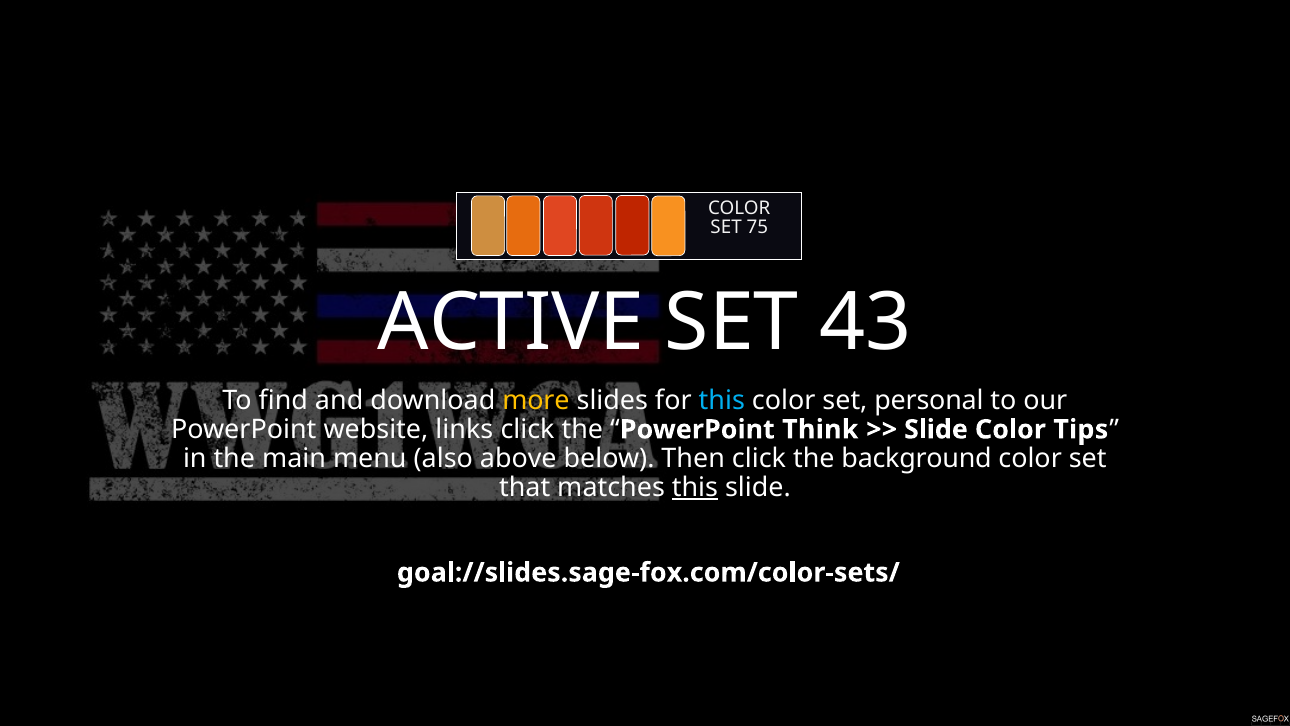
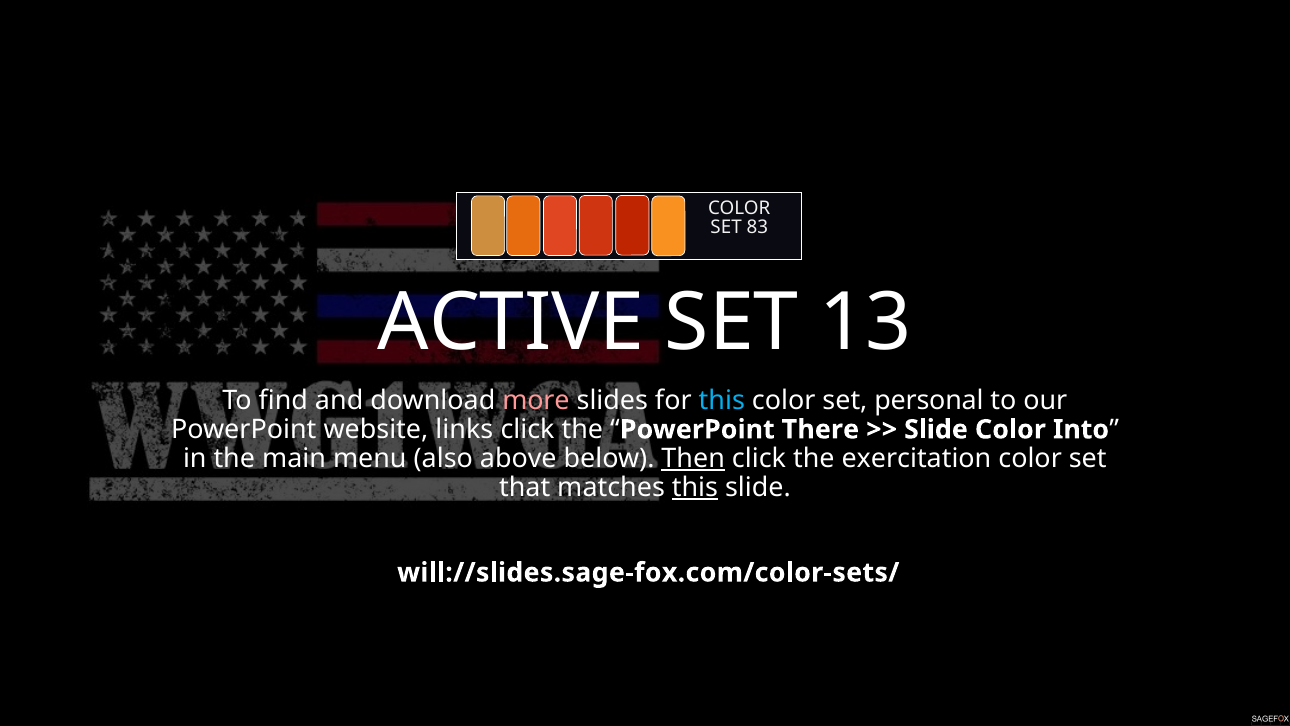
75: 75 -> 83
43: 43 -> 13
more colour: yellow -> pink
Think: Think -> There
Tips: Tips -> Into
Then underline: none -> present
background: background -> exercitation
goal://slides.sage-fox.com/color-sets/: goal://slides.sage-fox.com/color-sets/ -> will://slides.sage-fox.com/color-sets/
